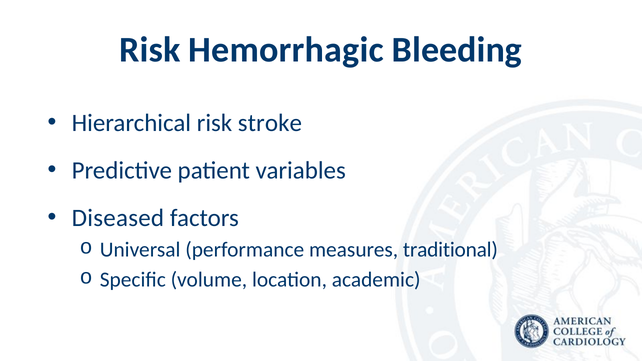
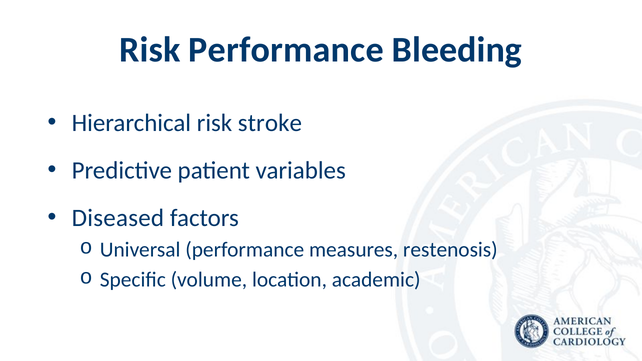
Risk Hemorrhagic: Hemorrhagic -> Performance
traditional: traditional -> restenosis
